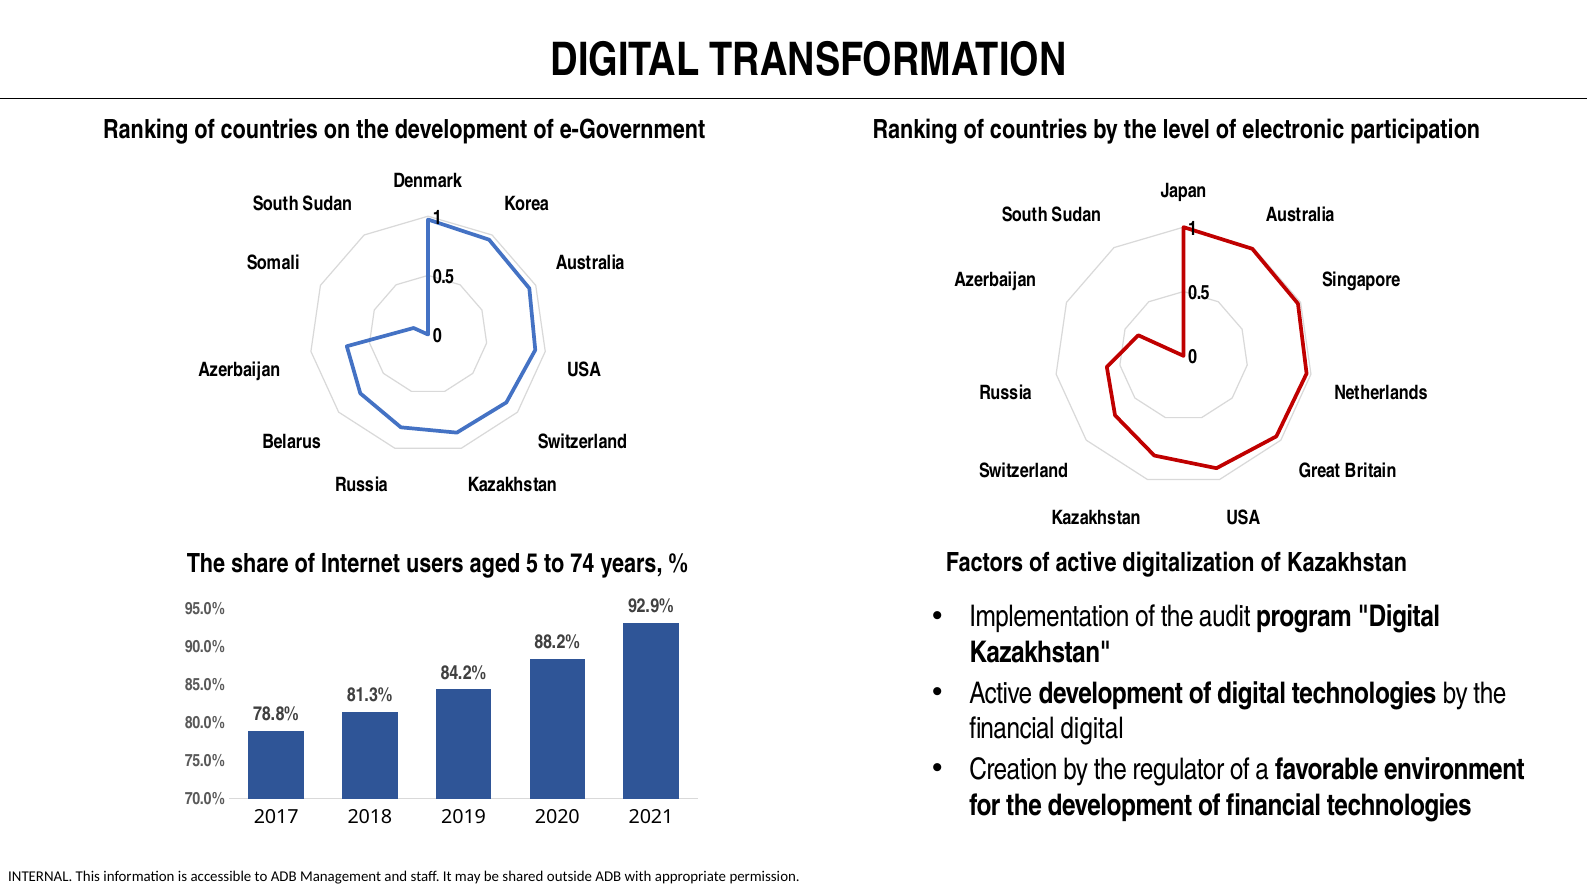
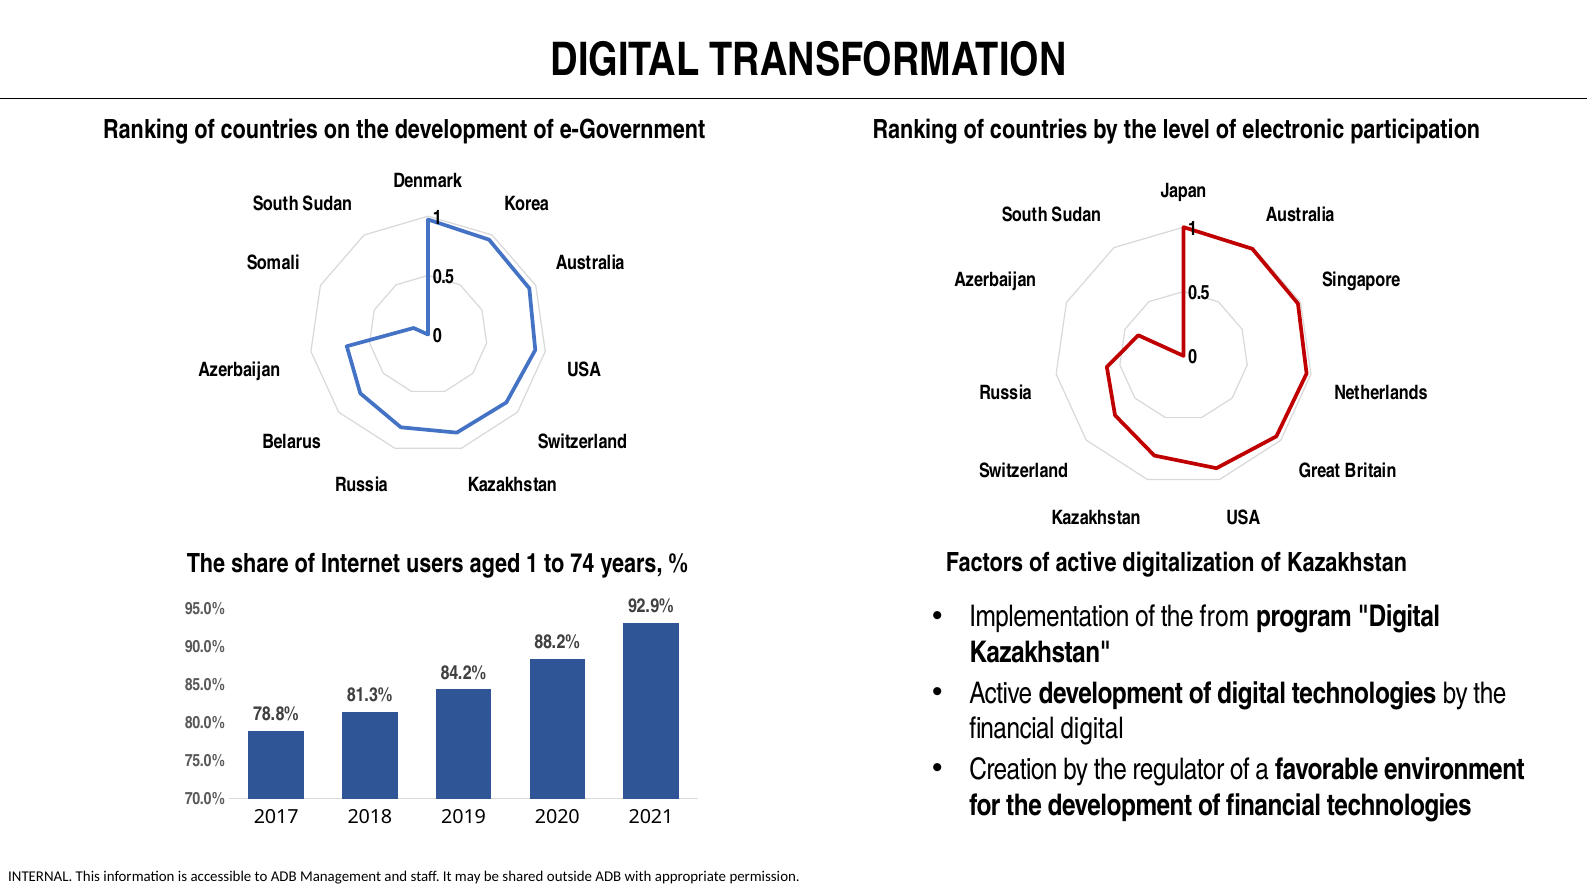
aged 5: 5 -> 1
audit: audit -> from
